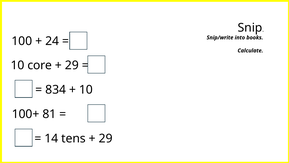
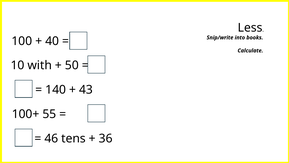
Snip: Snip -> Less
24: 24 -> 40
core: core -> with
29 at (72, 65): 29 -> 50
834: 834 -> 140
10 at (86, 89): 10 -> 43
81: 81 -> 55
14: 14 -> 46
29 at (106, 138): 29 -> 36
